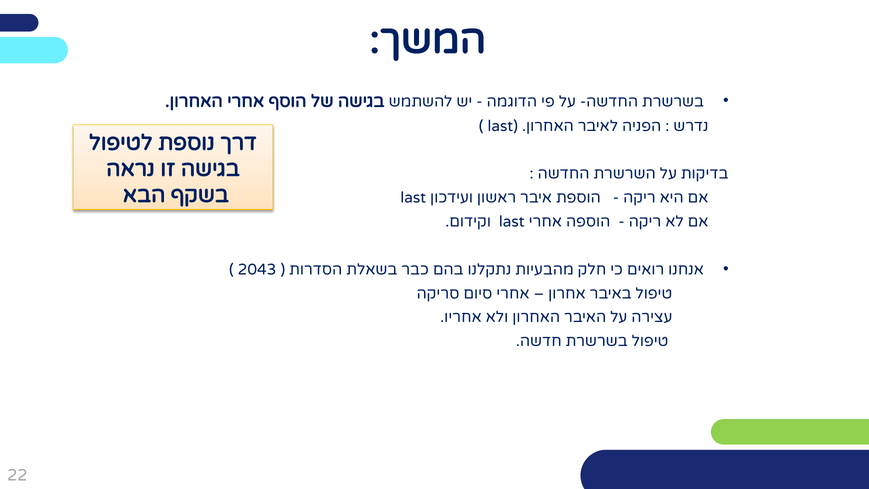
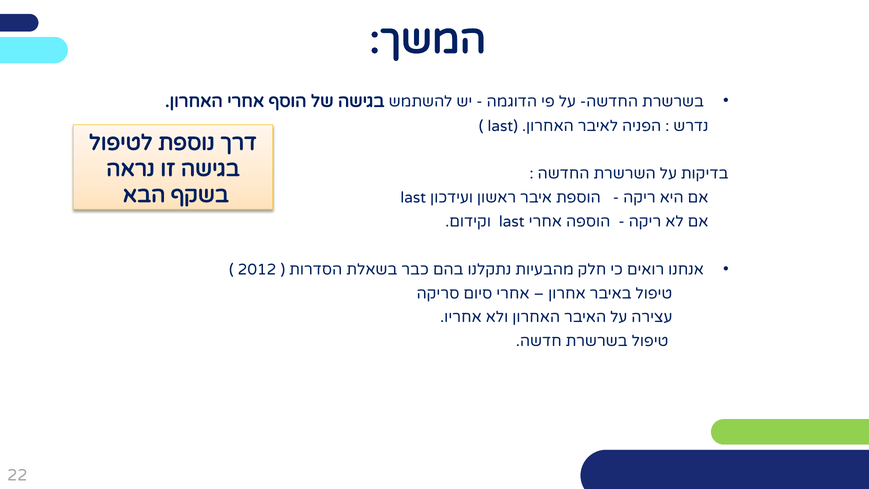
2043: 2043 -> 2012
